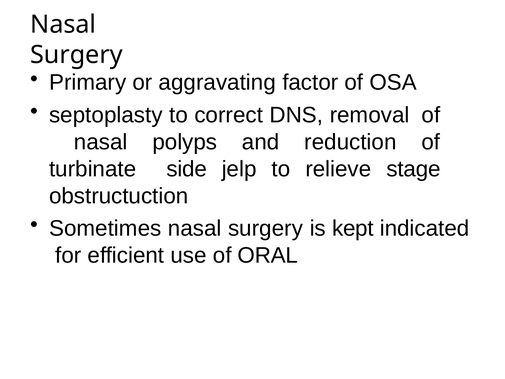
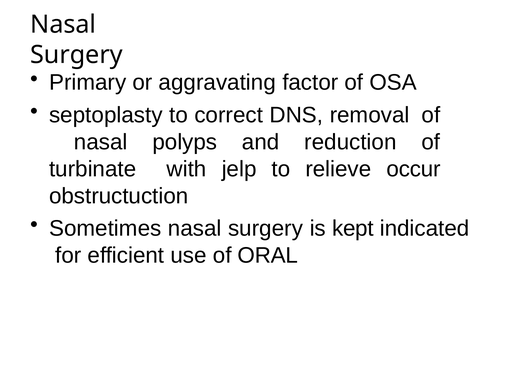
side: side -> with
stage: stage -> occur
